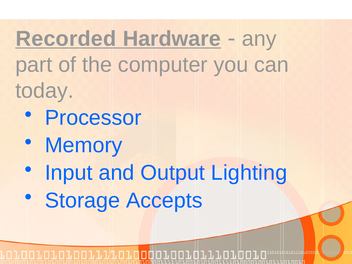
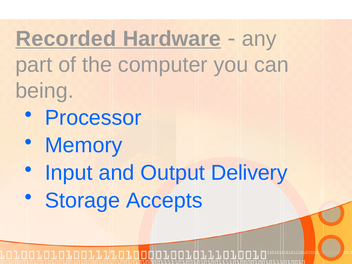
today: today -> being
Lighting: Lighting -> Delivery
